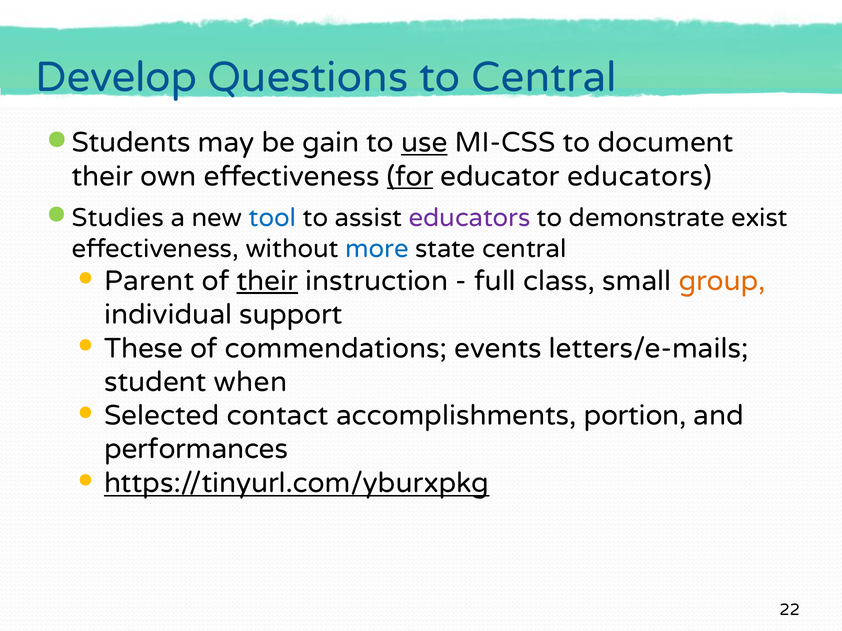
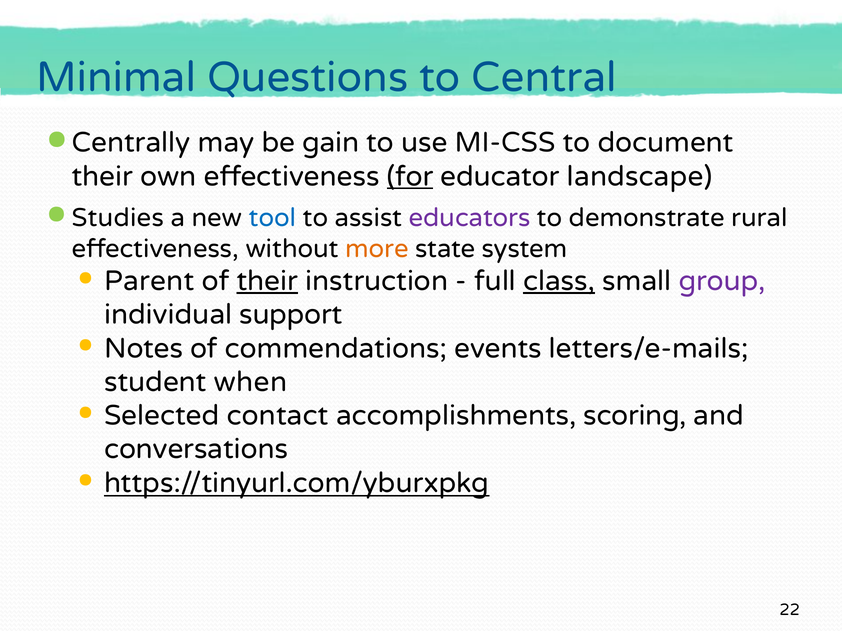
Develop: Develop -> Minimal
Students: Students -> Centrally
use underline: present -> none
educator educators: educators -> landscape
exist: exist -> rural
more colour: blue -> orange
state central: central -> system
class underline: none -> present
group colour: orange -> purple
These: These -> Notes
portion: portion -> scoring
performances: performances -> conversations
